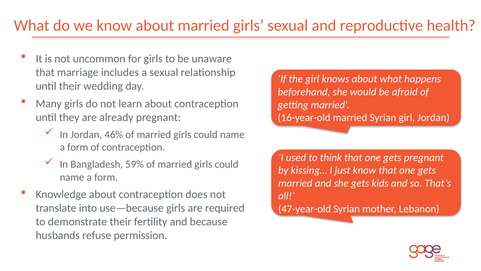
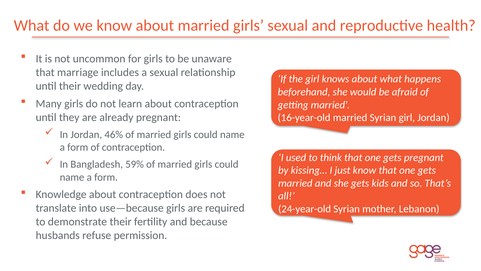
47-year-old: 47-year-old -> 24-year-old
